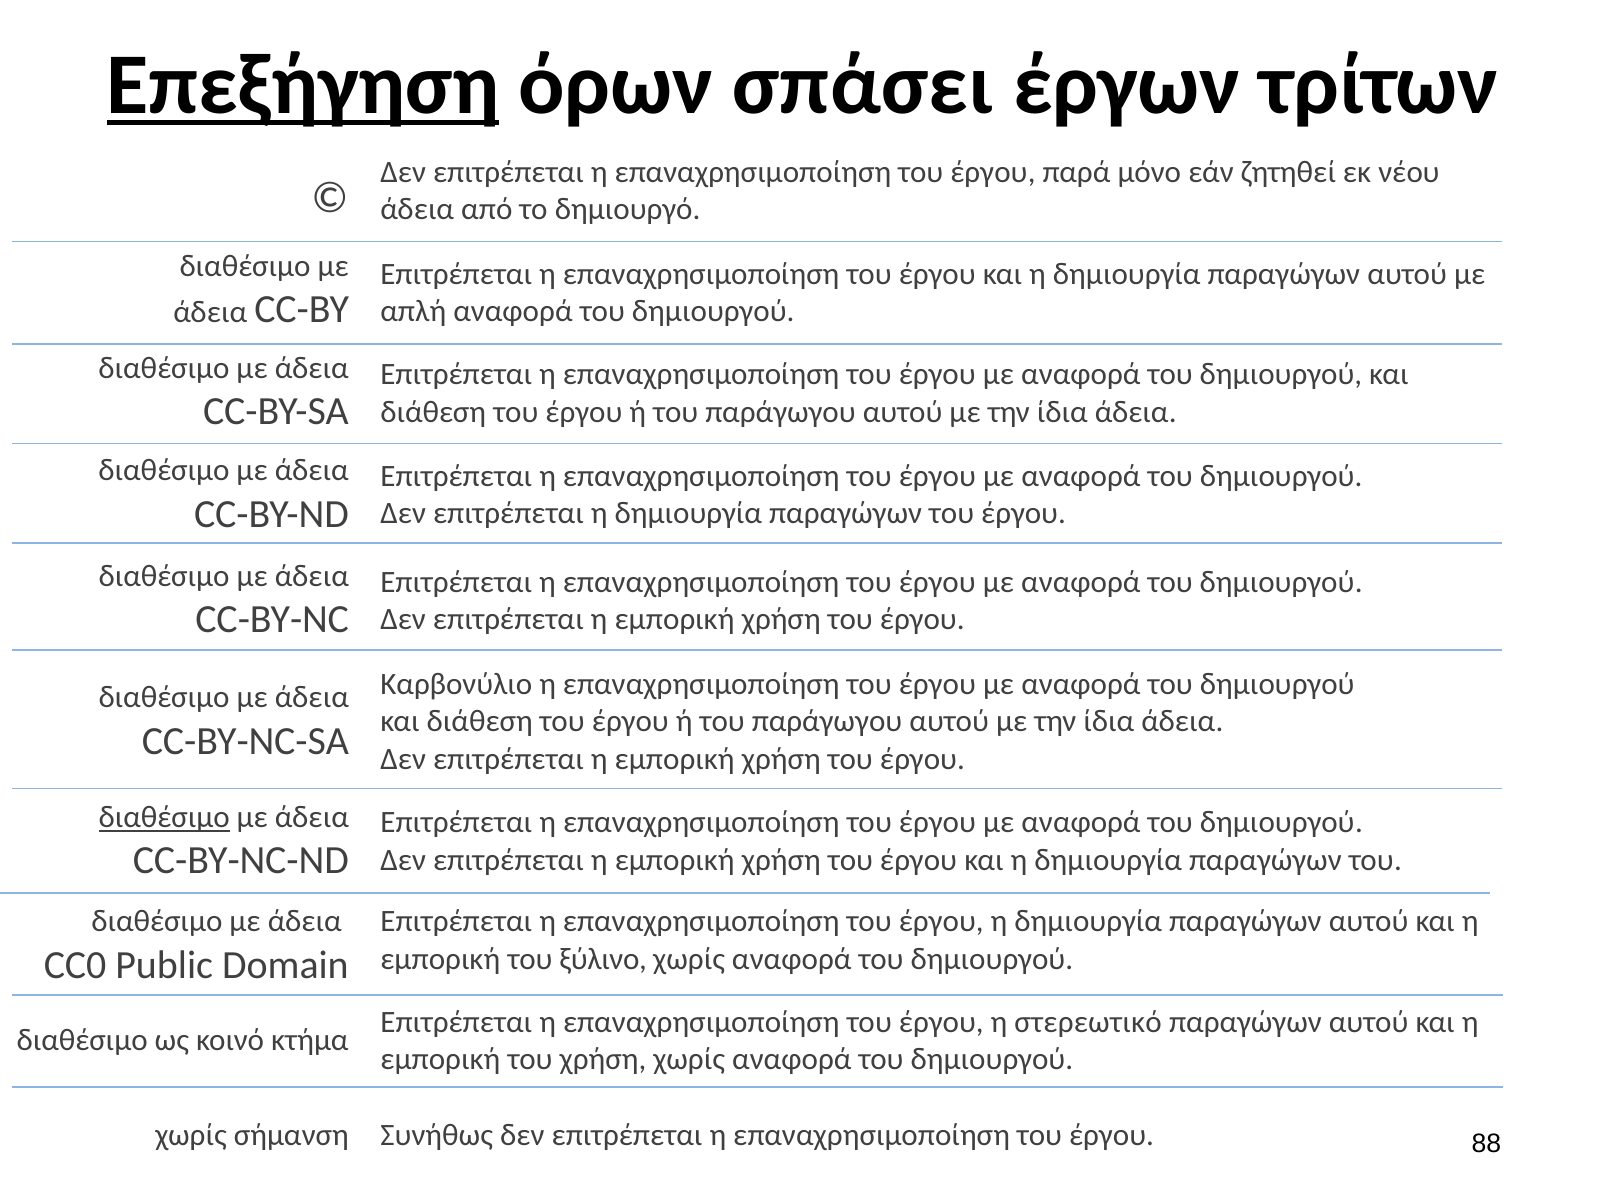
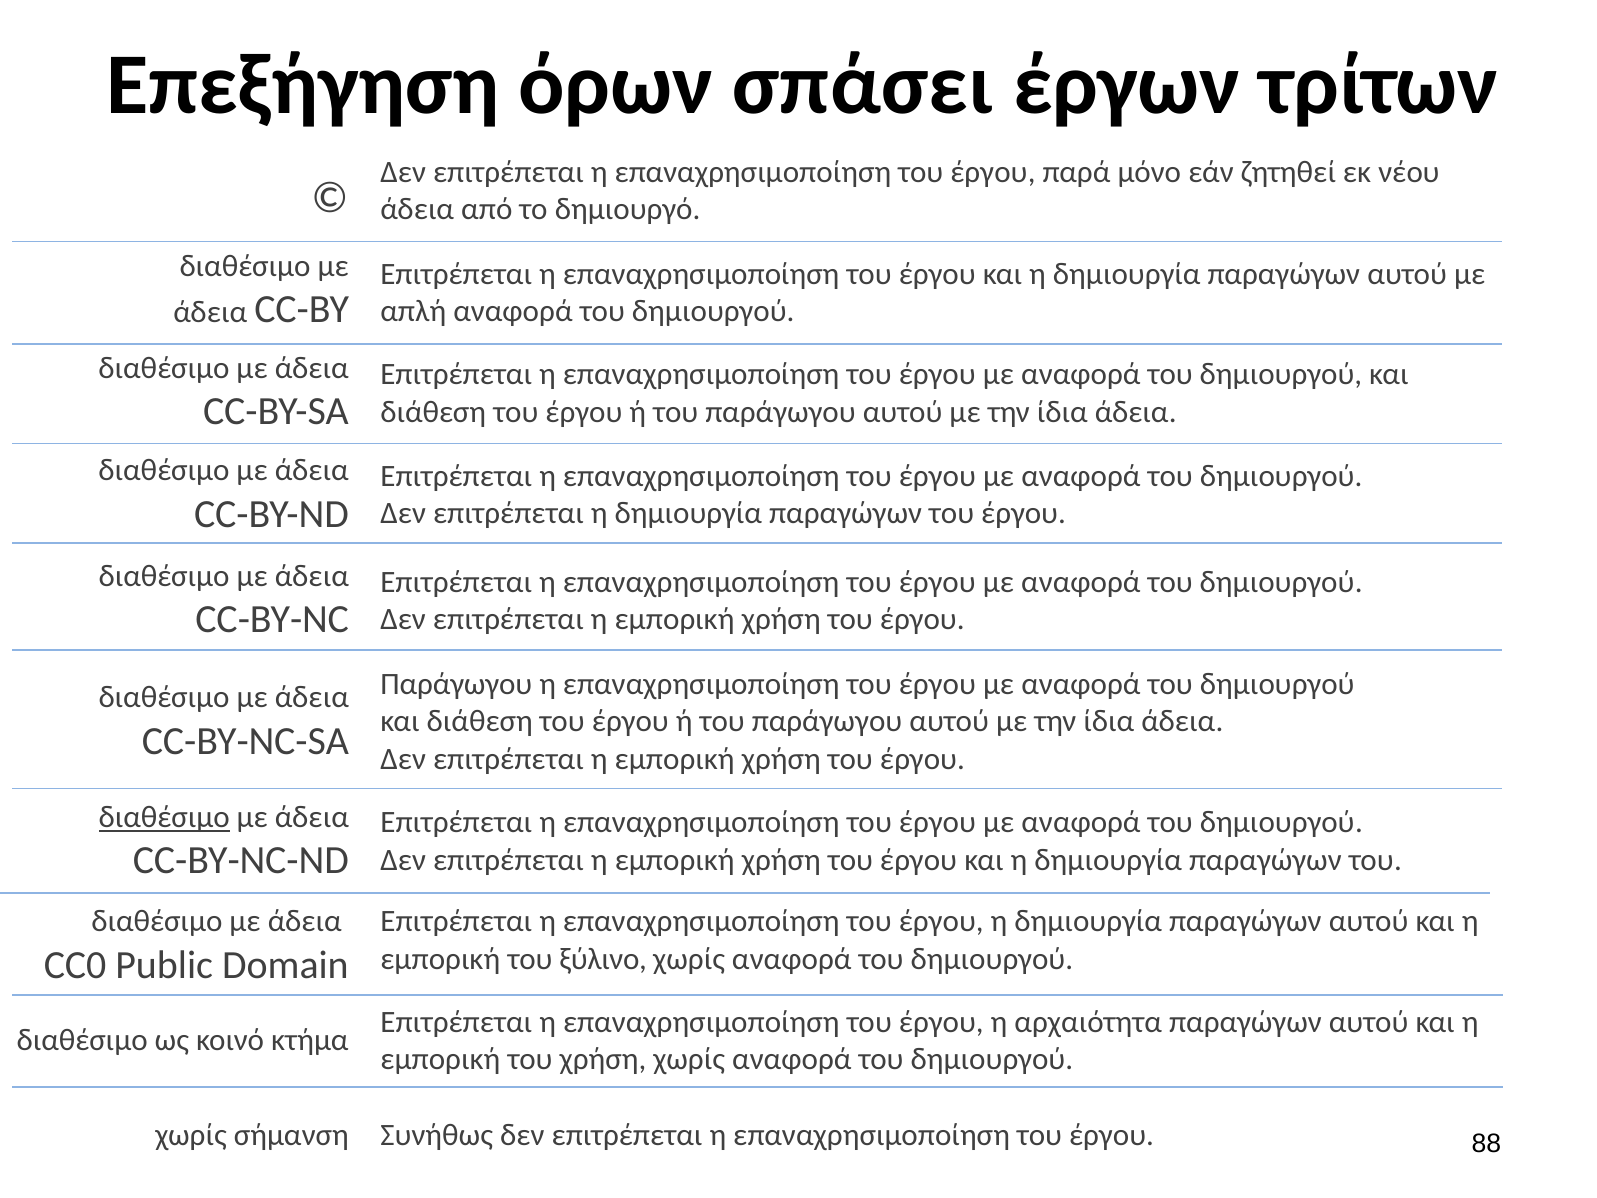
Επεξήγηση underline: present -> none
Καρβονύλιο at (456, 684): Καρβονύλιο -> Παράγωγου
στερεωτικό: στερεωτικό -> αρχαιότητα
